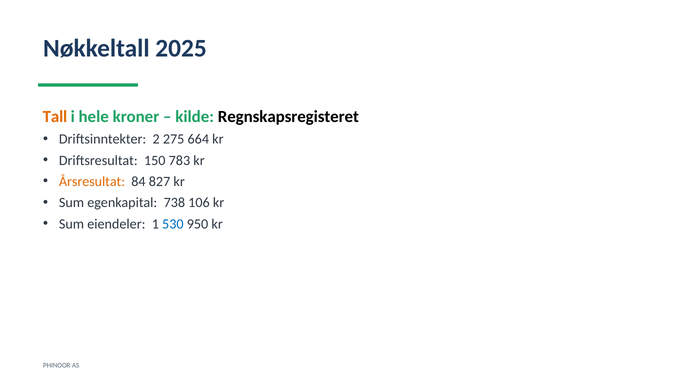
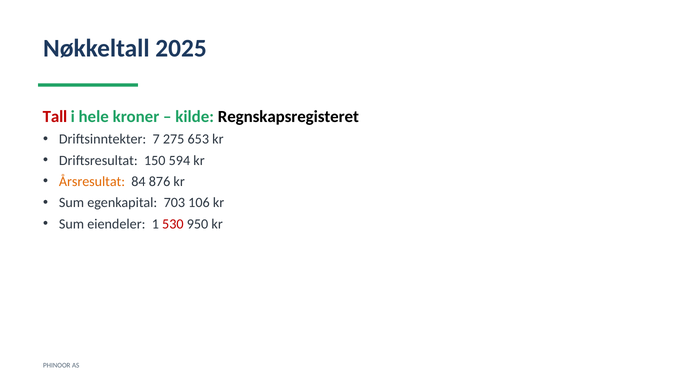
Tall colour: orange -> red
2: 2 -> 7
664: 664 -> 653
783: 783 -> 594
827: 827 -> 876
738: 738 -> 703
530 colour: blue -> red
